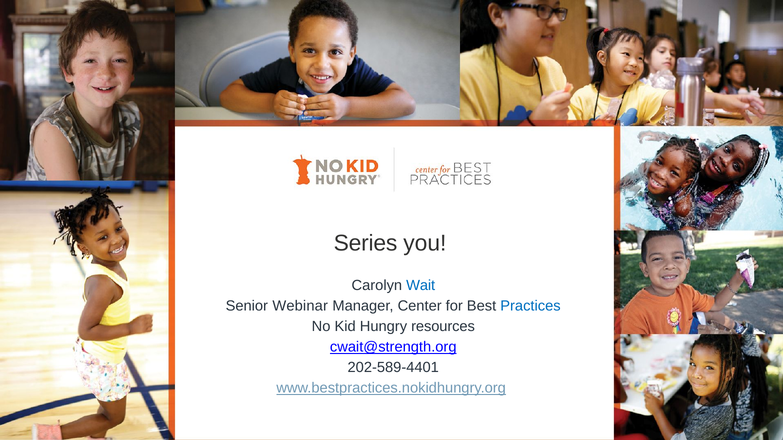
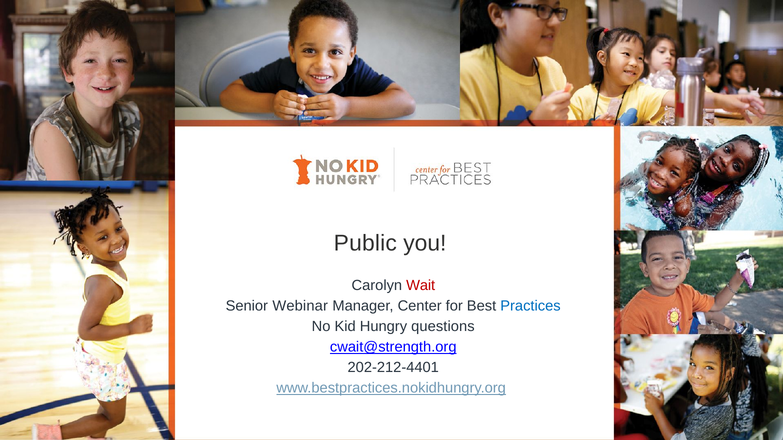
Series: Series -> Public
Wait colour: blue -> red
resources: resources -> questions
202-589-4401: 202-589-4401 -> 202-212-4401
